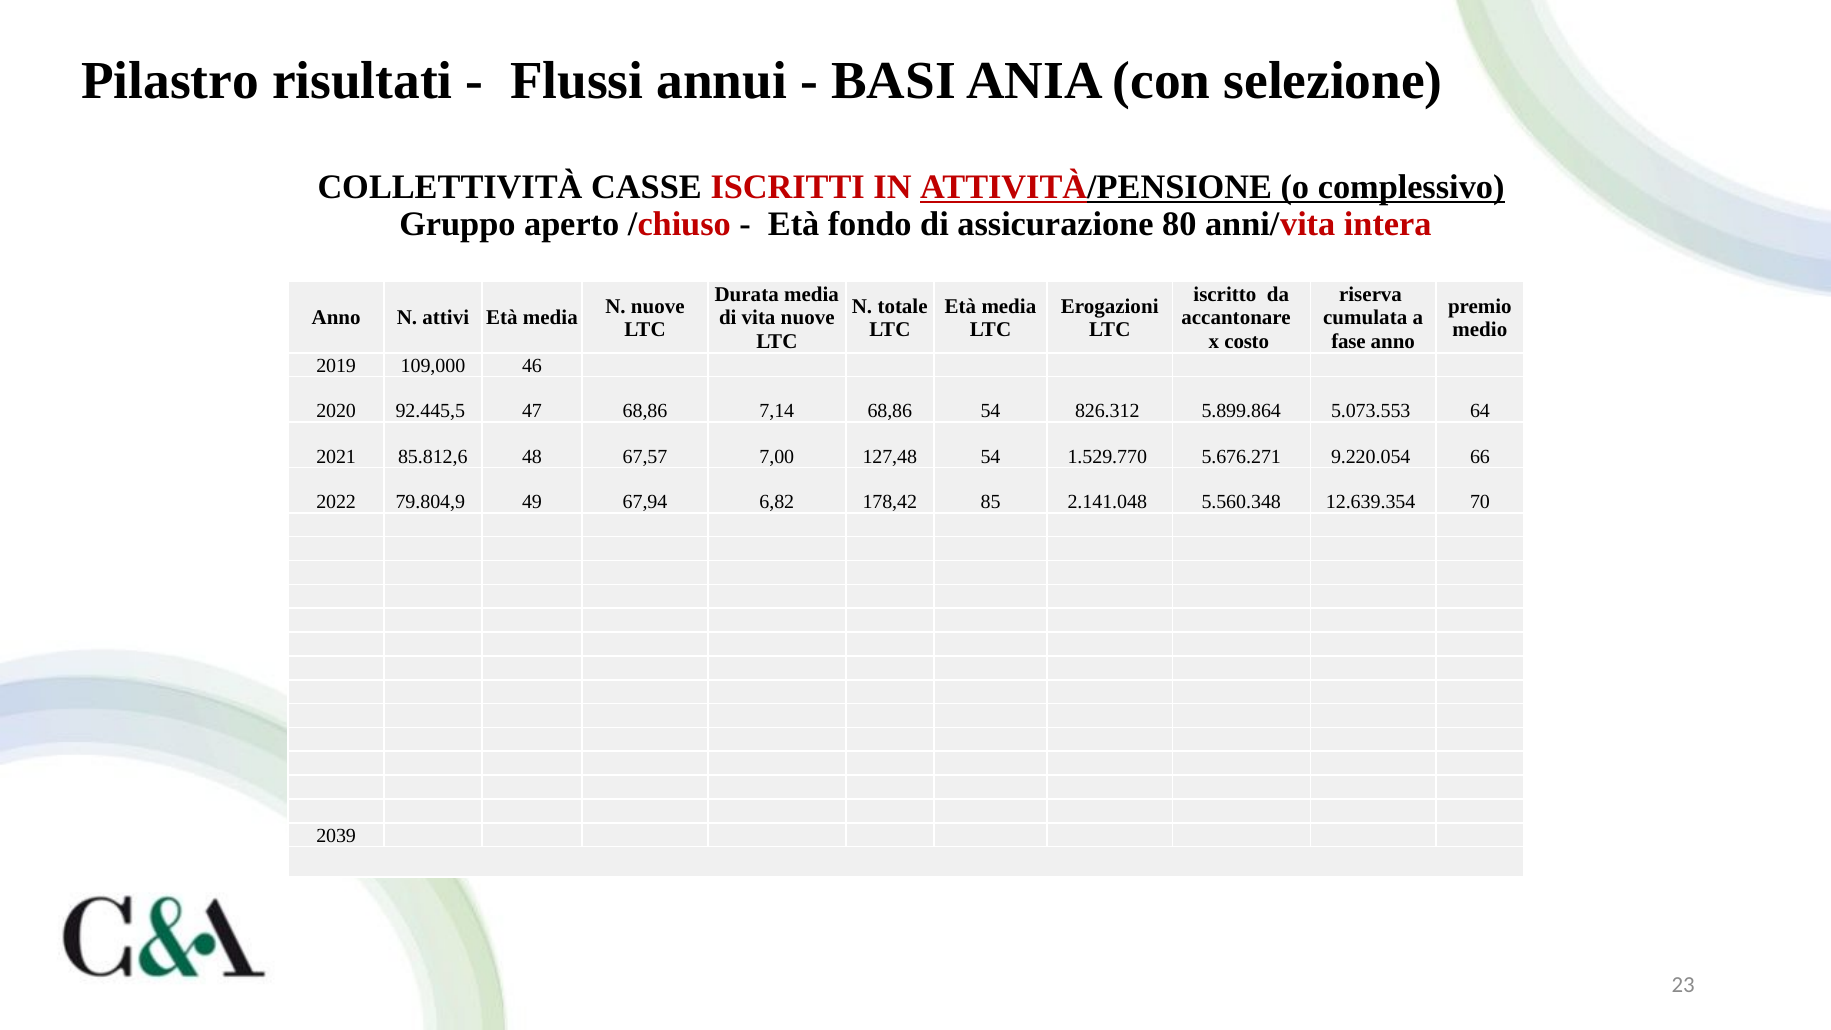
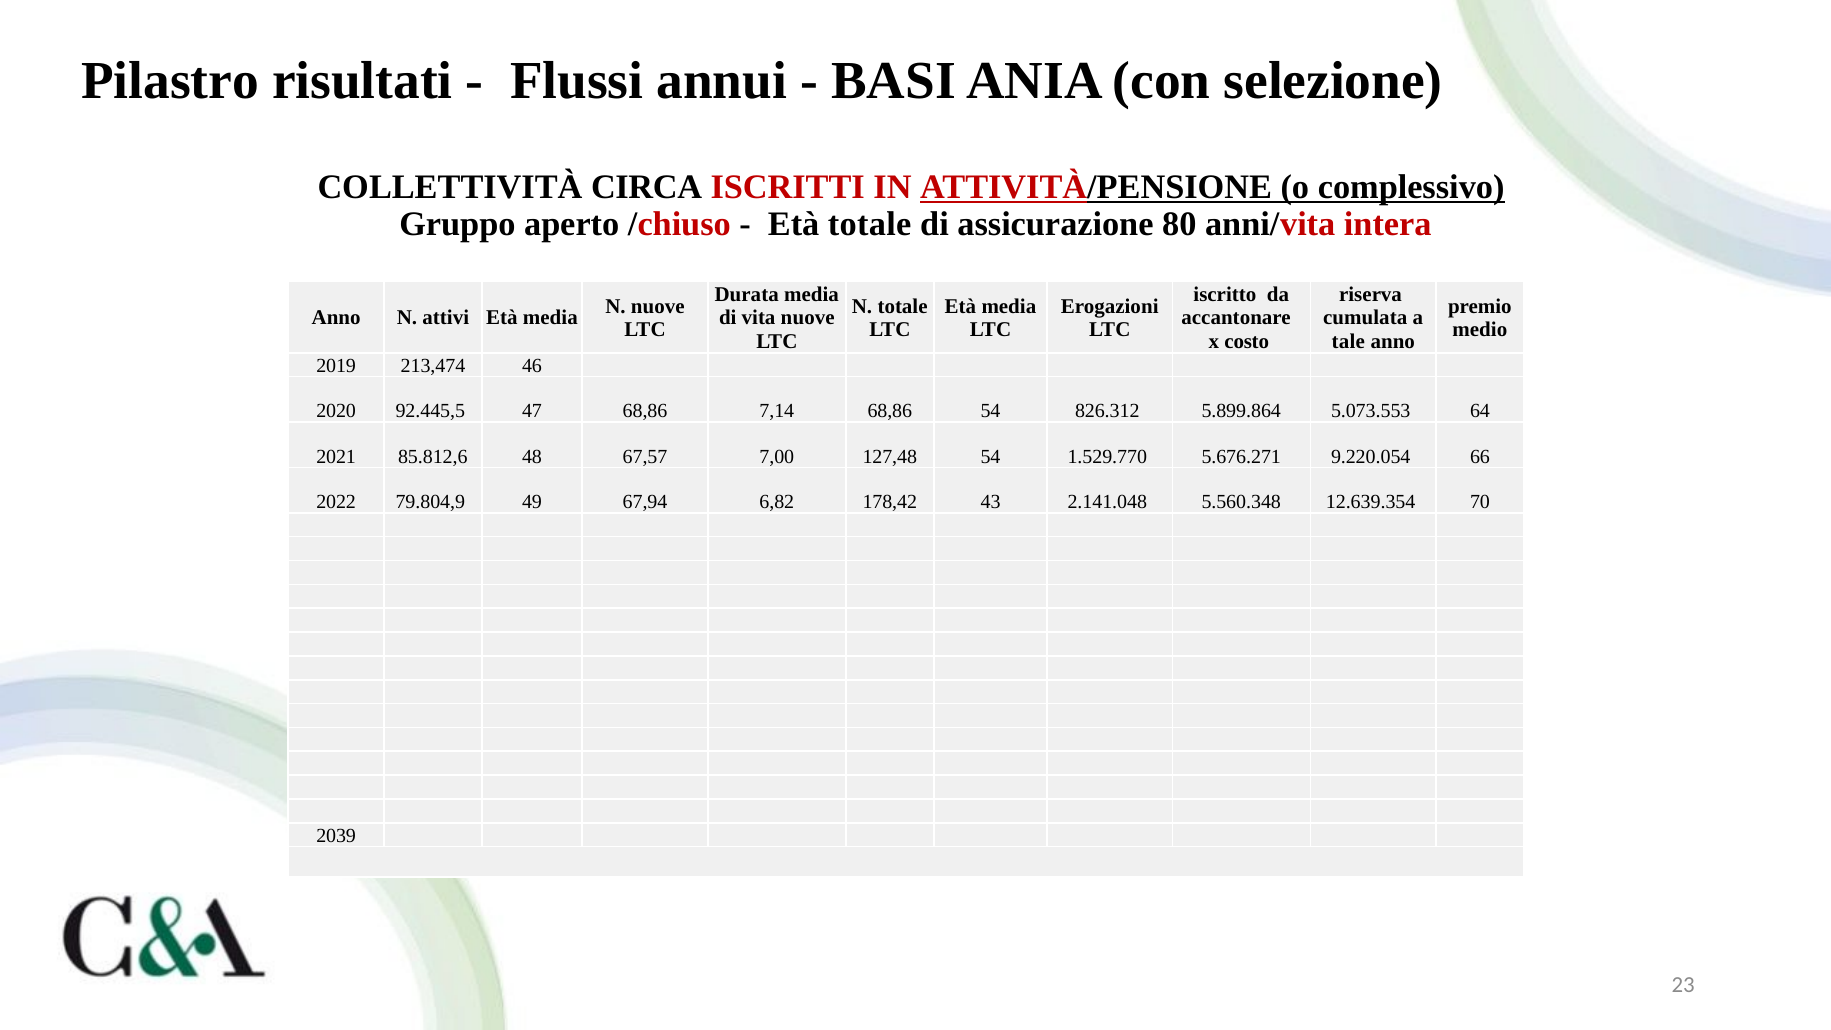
CASSE: CASSE -> CIRCA
Età fondo: fondo -> totale
fase: fase -> tale
109,000: 109,000 -> 213,474
85: 85 -> 43
